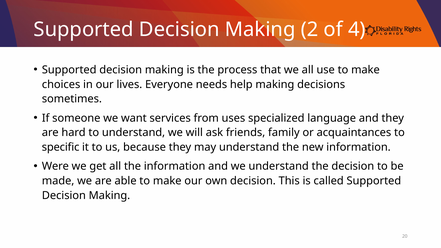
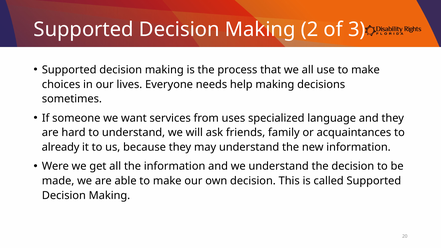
4: 4 -> 3
specific: specific -> already
